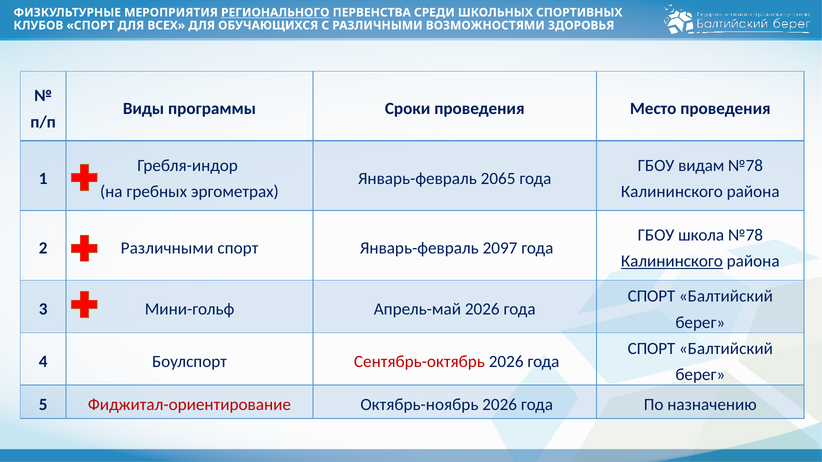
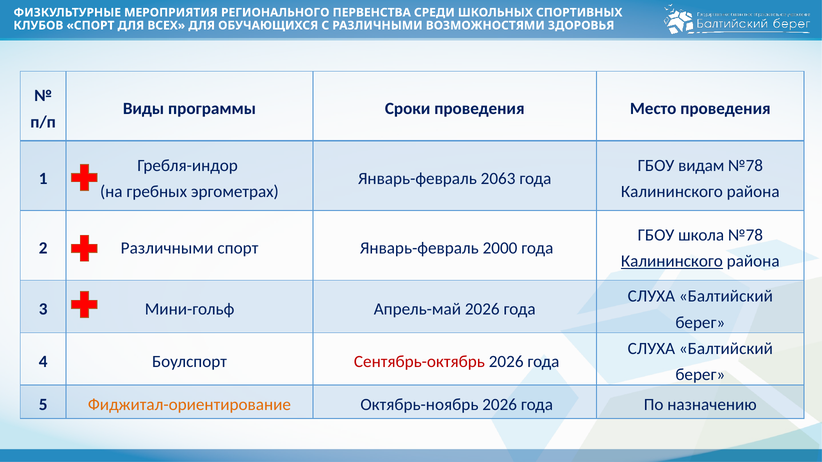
РЕГИОНАЛЬНОГО underline: present -> none
2065: 2065 -> 2063
2097: 2097 -> 2000
СПОРТ at (651, 296): СПОРТ -> СЛУХА
СПОРТ at (651, 349): СПОРТ -> СЛУХА
Фиджитал-ориентирование colour: red -> orange
